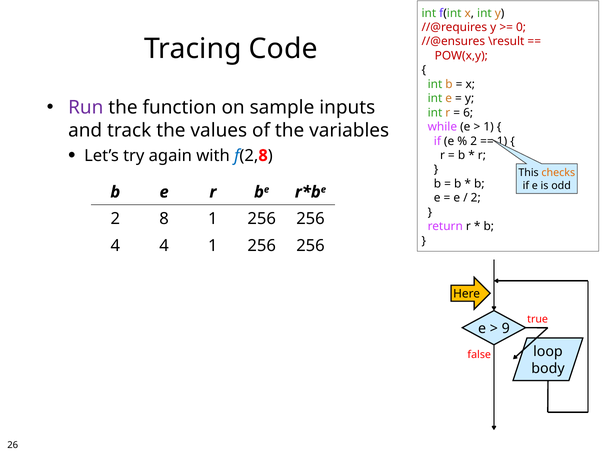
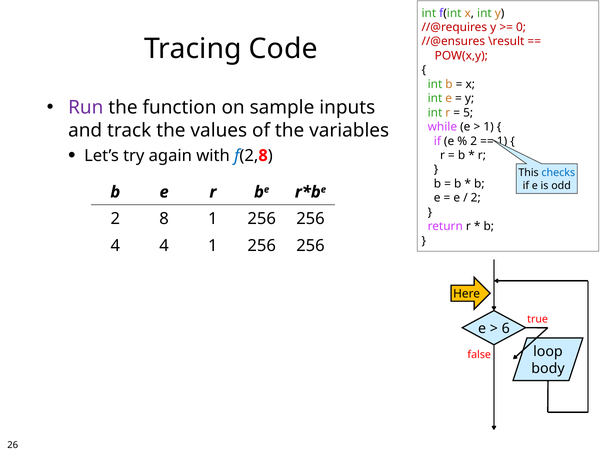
6: 6 -> 5
checks colour: orange -> blue
9: 9 -> 6
